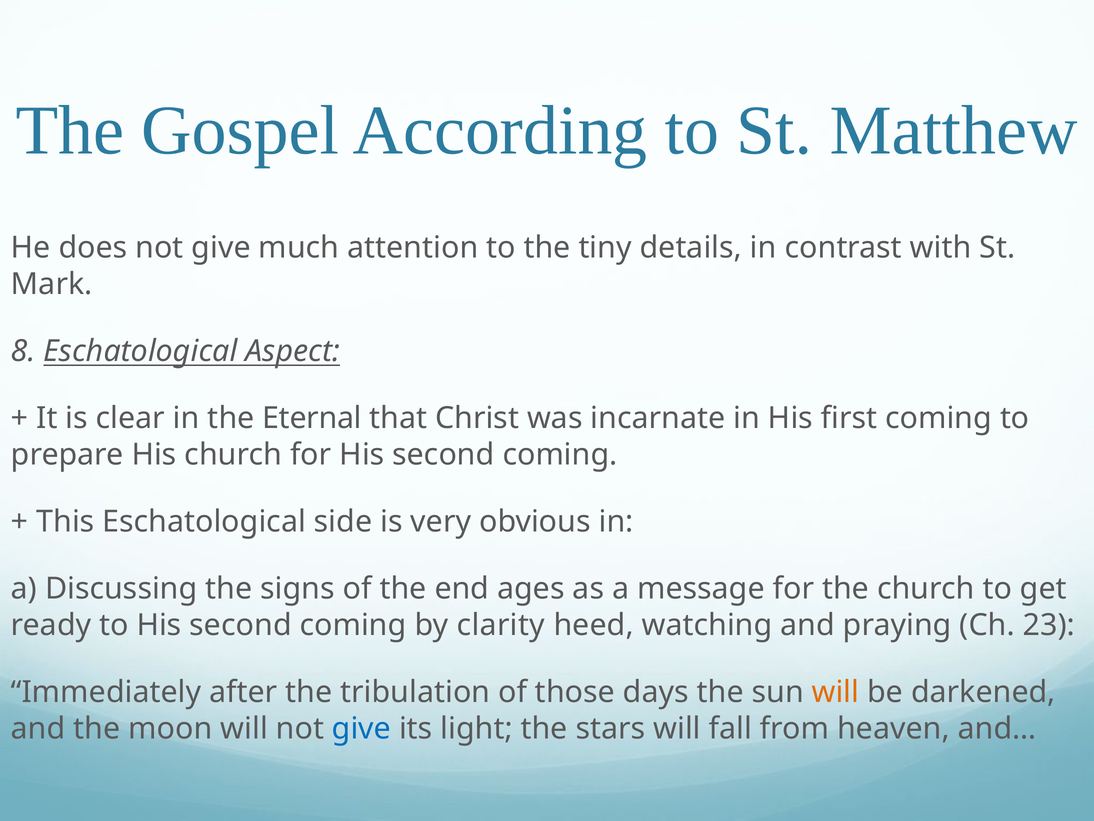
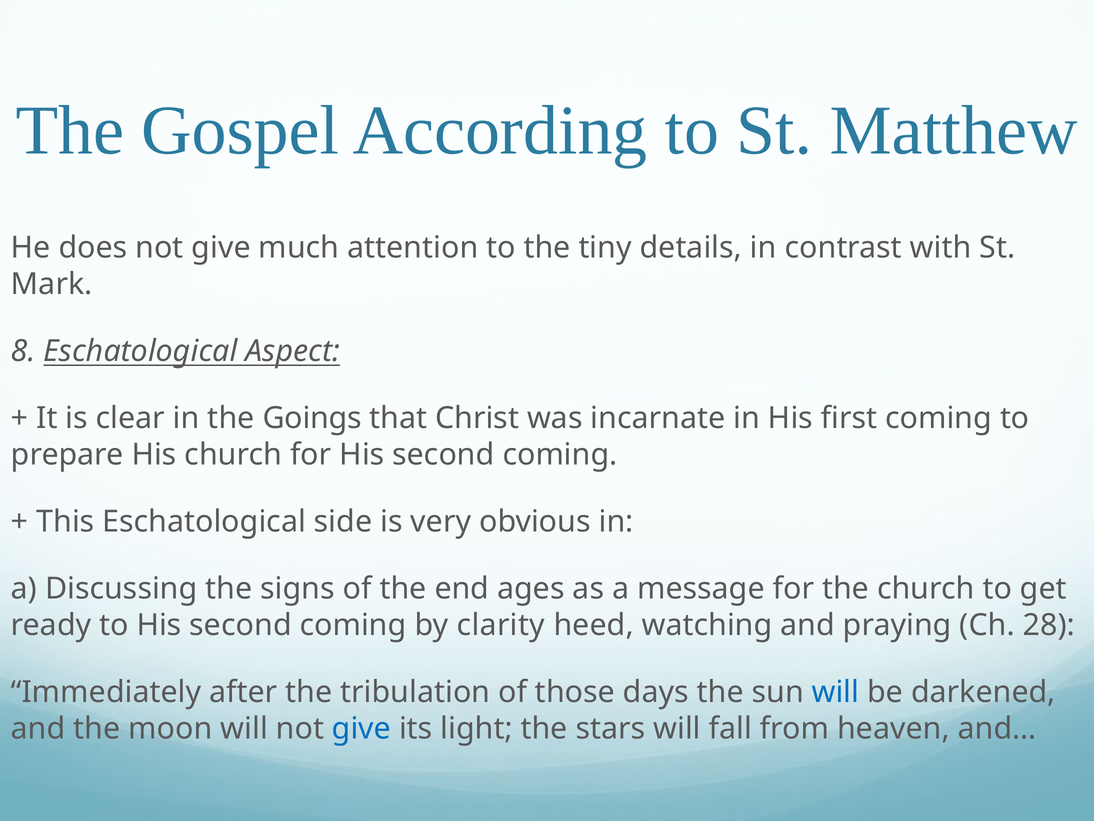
Eternal: Eternal -> Goings
23: 23 -> 28
will at (835, 692) colour: orange -> blue
